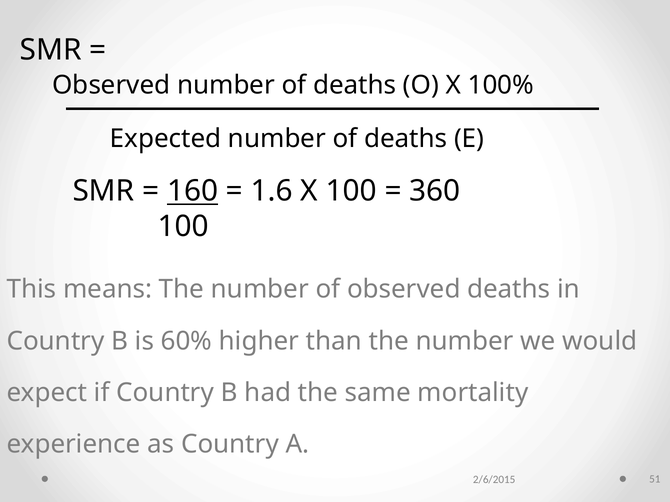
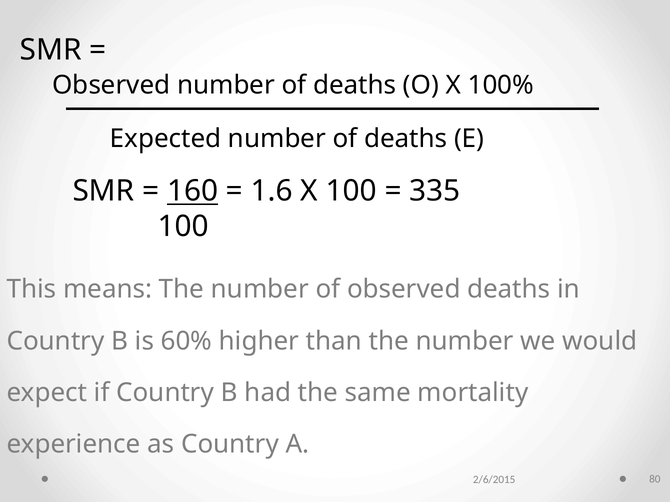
360: 360 -> 335
51: 51 -> 80
